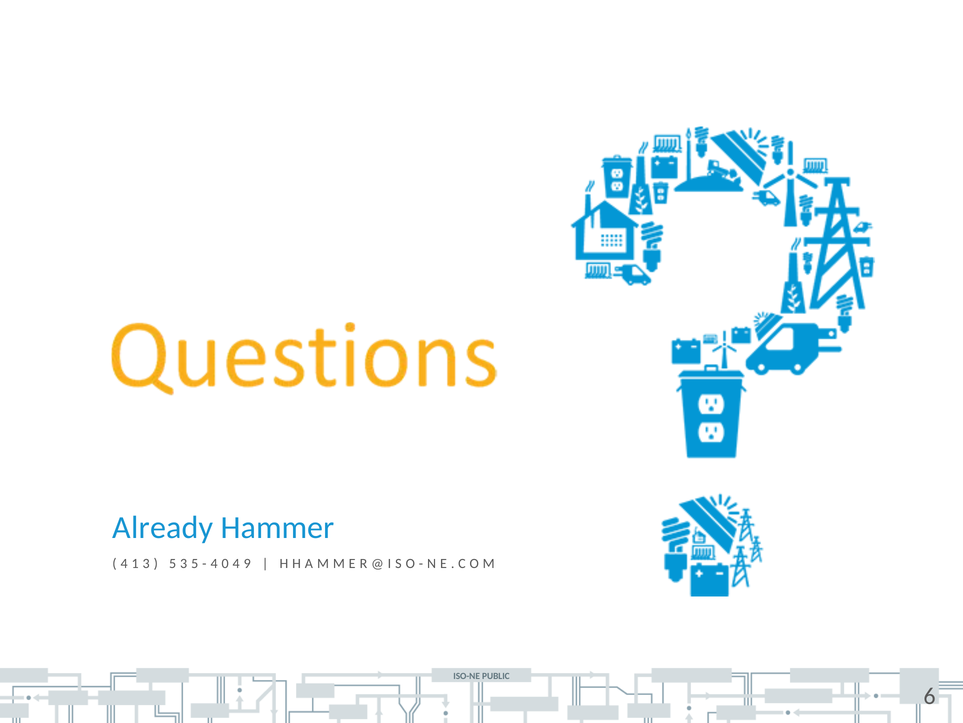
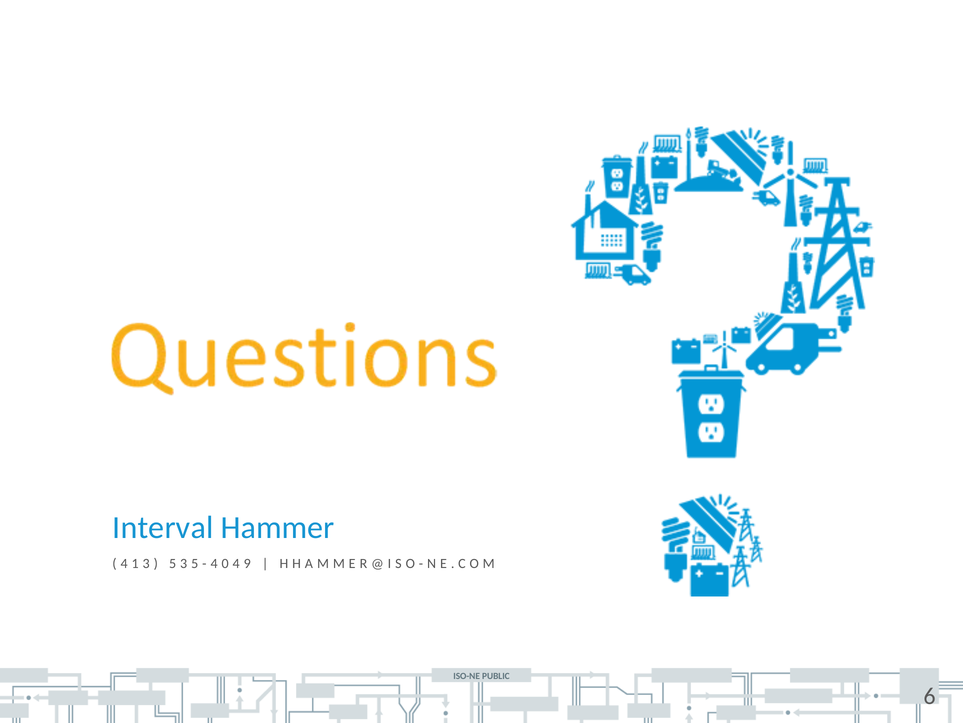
Already: Already -> Interval
